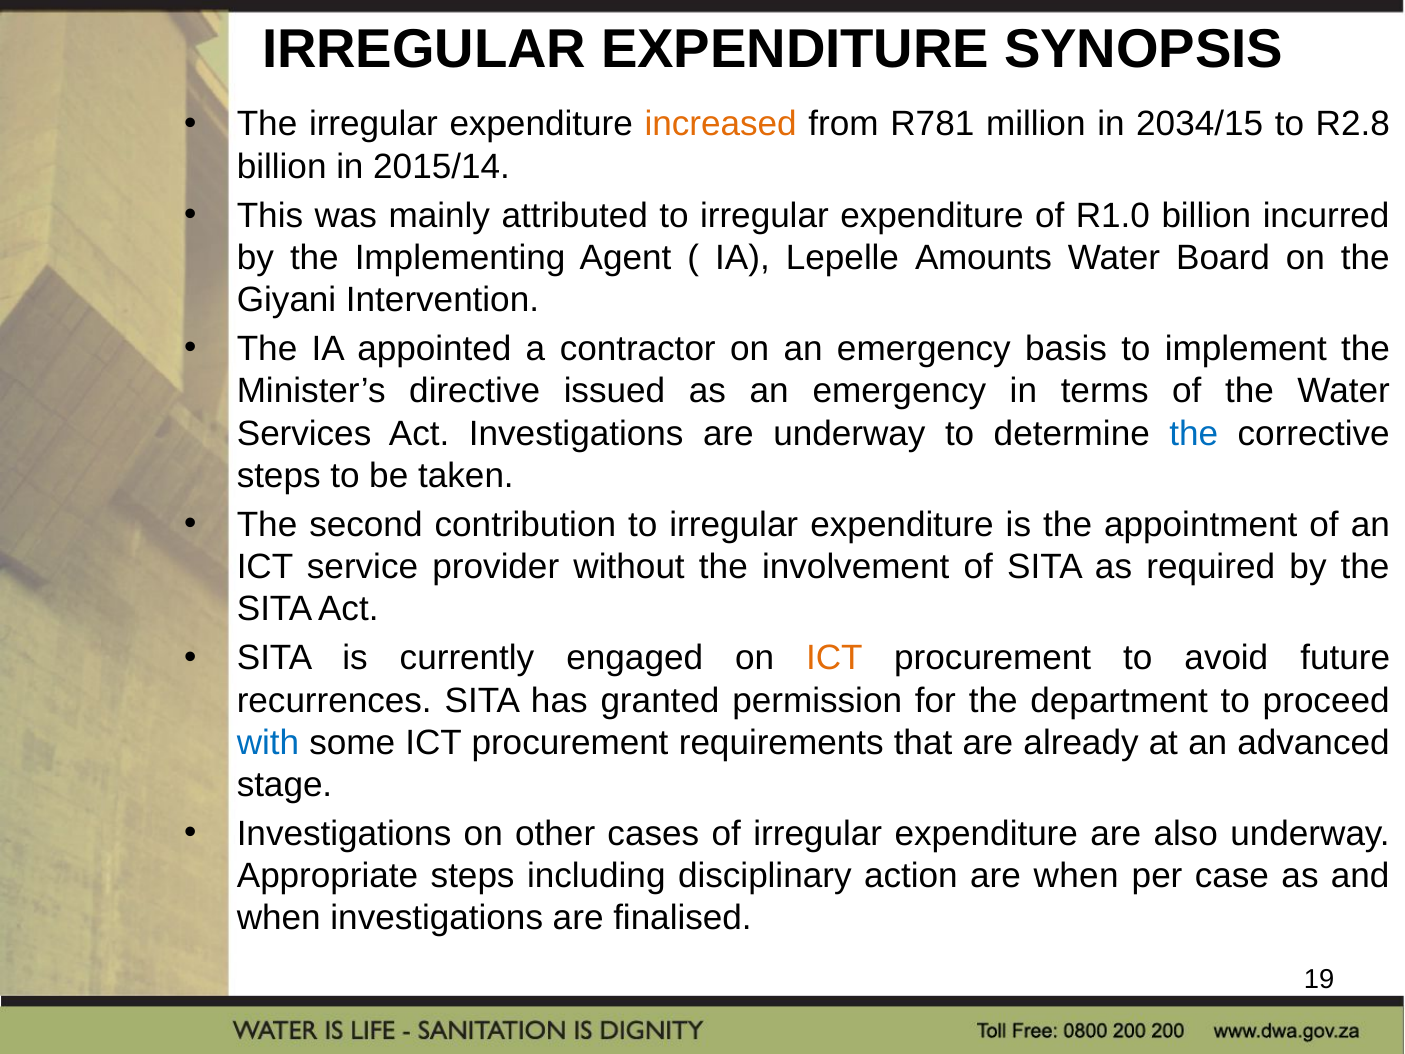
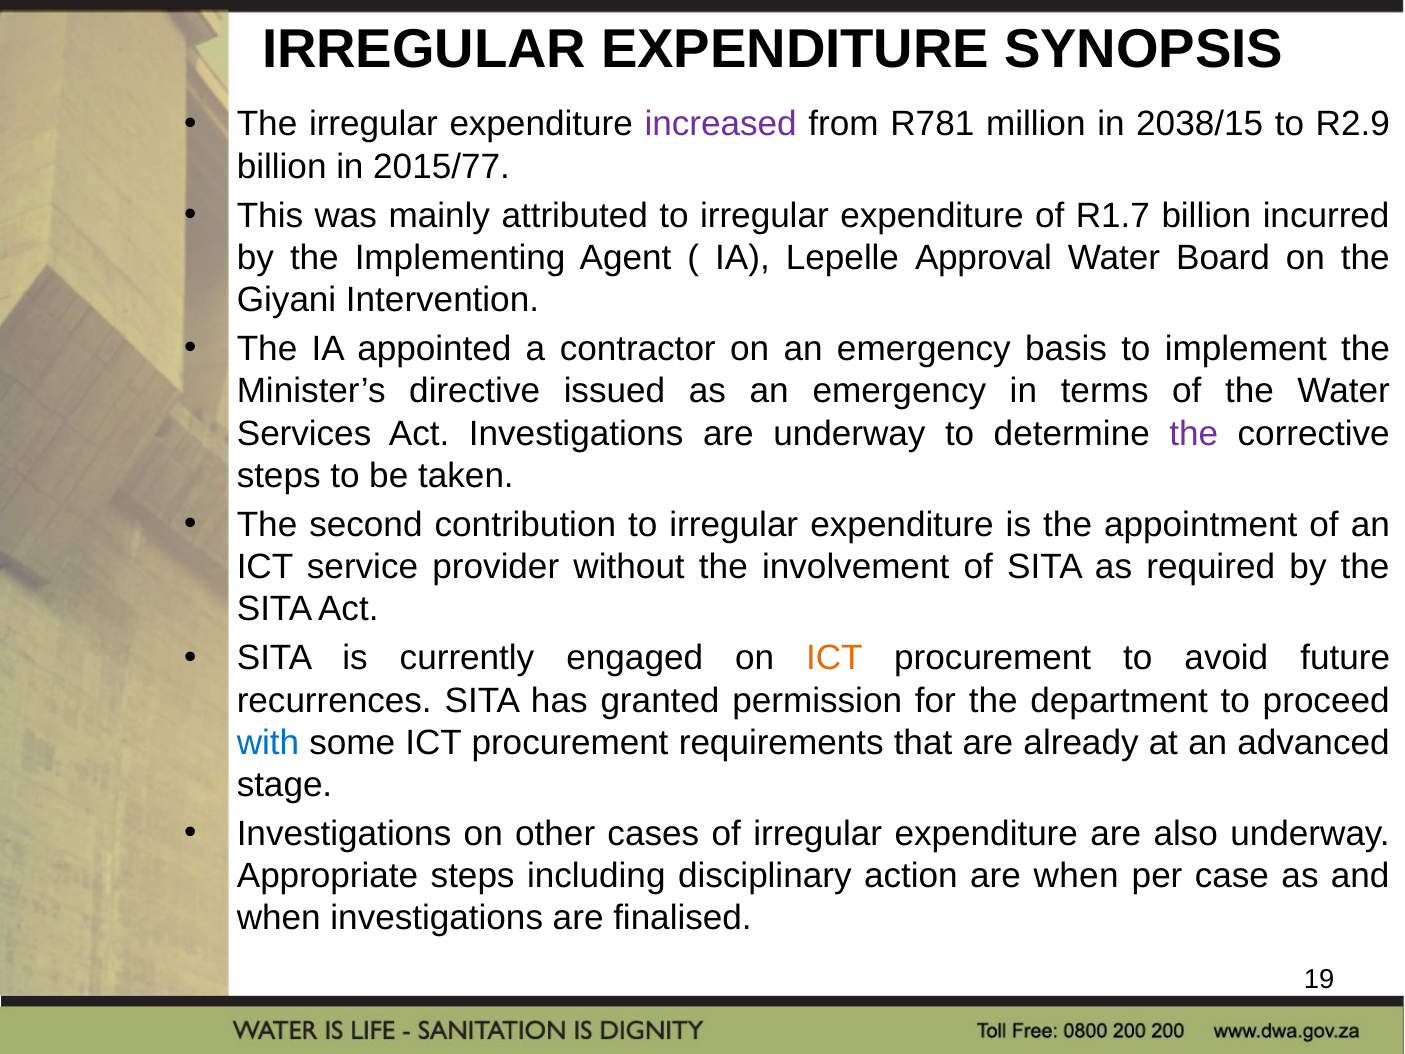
increased colour: orange -> purple
2034/15: 2034/15 -> 2038/15
R2.8: R2.8 -> R2.9
2015/14: 2015/14 -> 2015/77
R1.0: R1.0 -> R1.7
Amounts: Amounts -> Approval
the at (1194, 433) colour: blue -> purple
